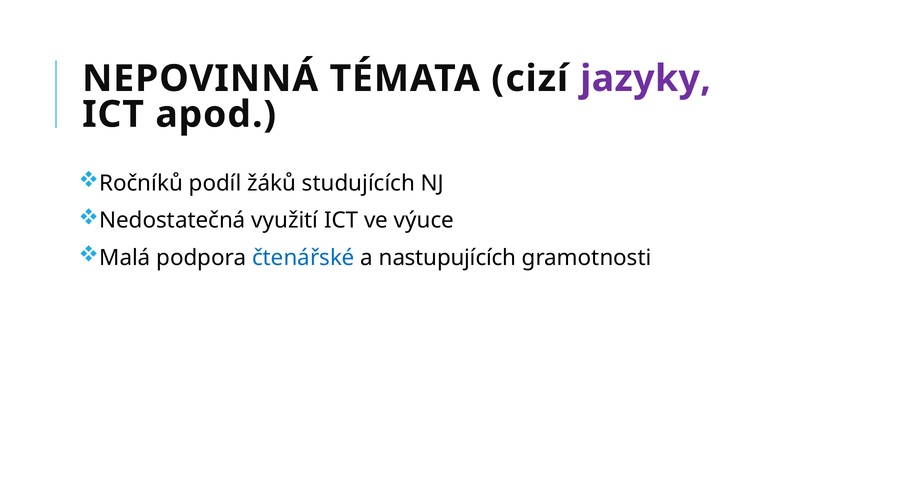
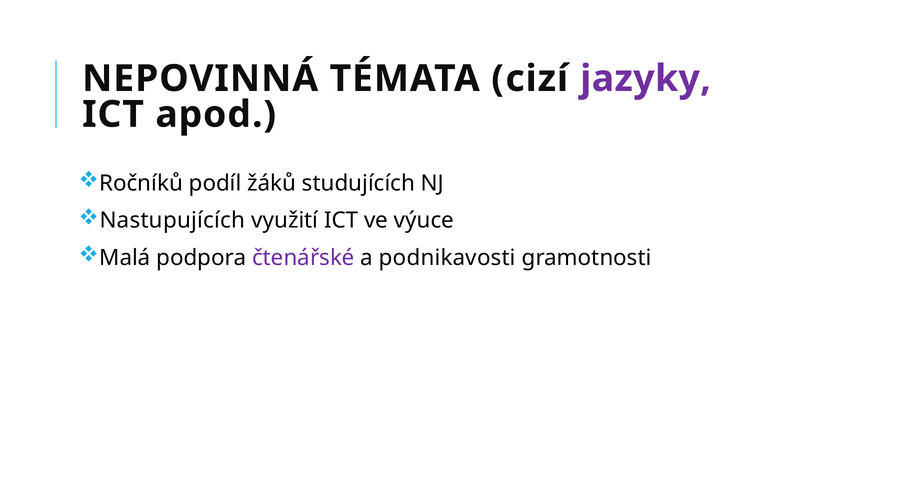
Nedostatečná: Nedostatečná -> Nastupujících
čtenářské colour: blue -> purple
nastupujících: nastupujících -> podnikavosti
